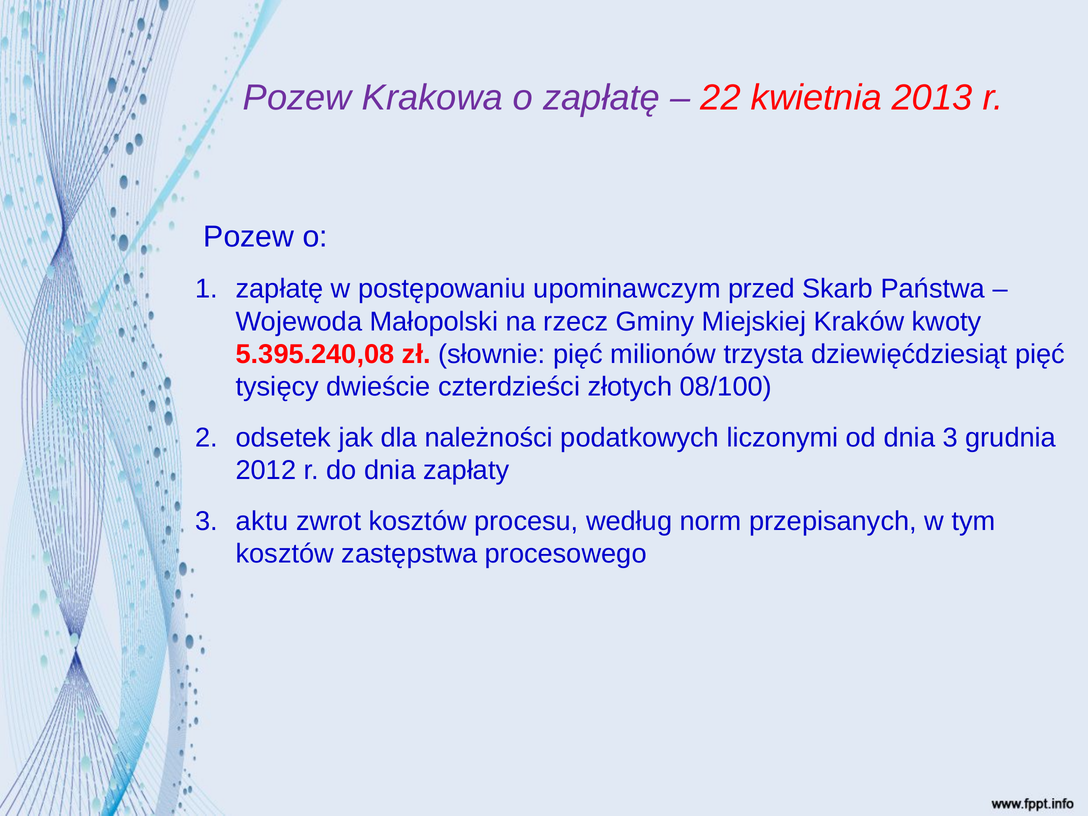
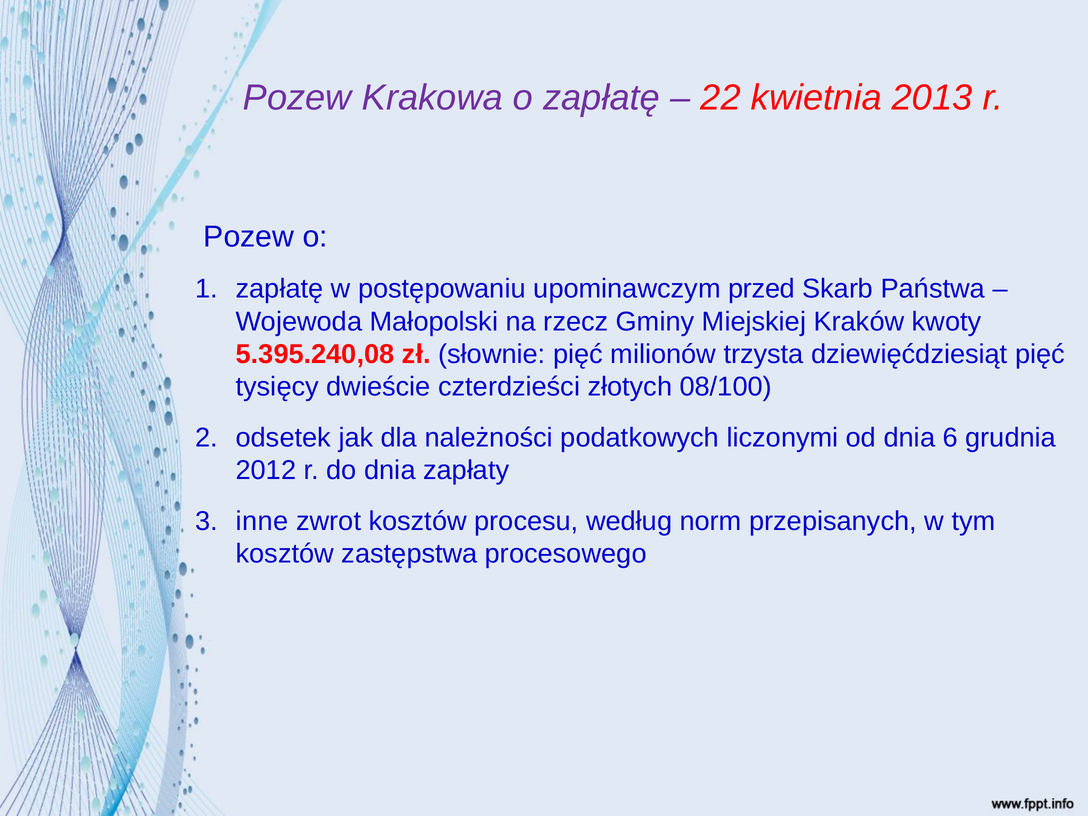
dnia 3: 3 -> 6
aktu: aktu -> inne
